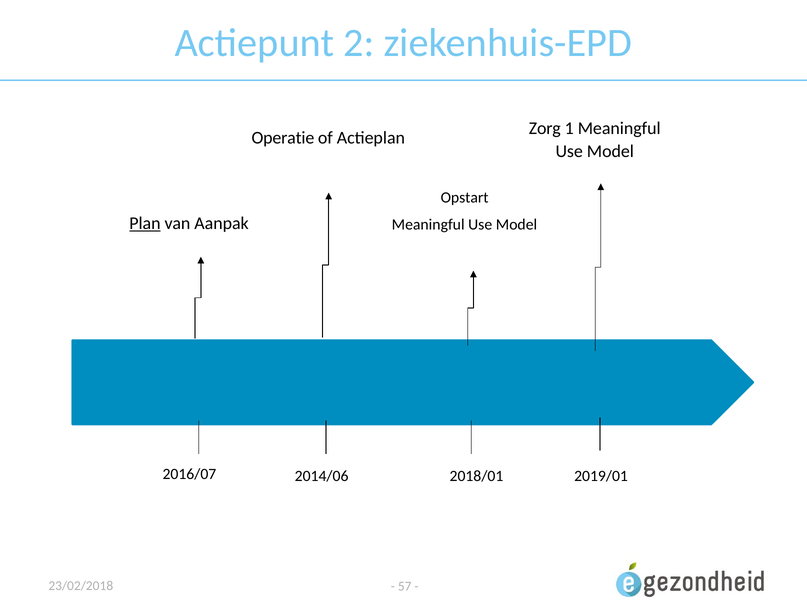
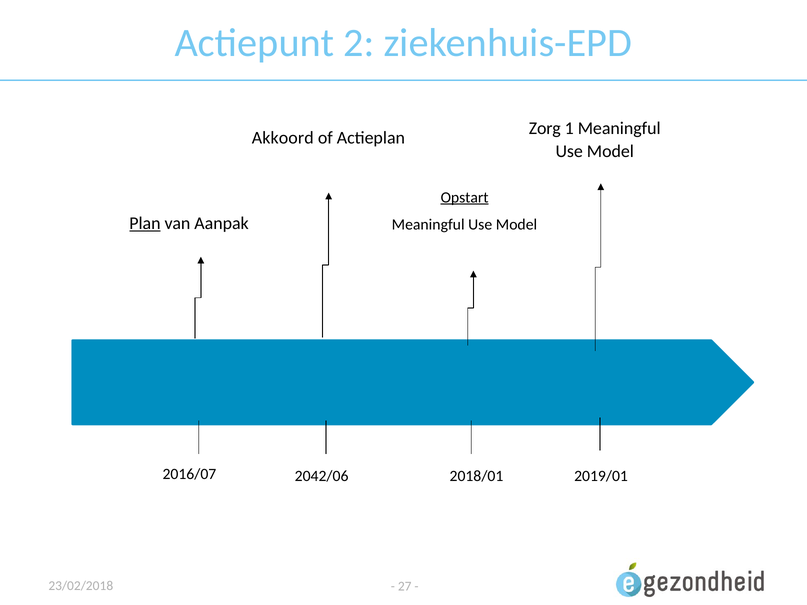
Operatie: Operatie -> Akkoord
Opstart underline: none -> present
2014/06: 2014/06 -> 2042/06
57: 57 -> 27
